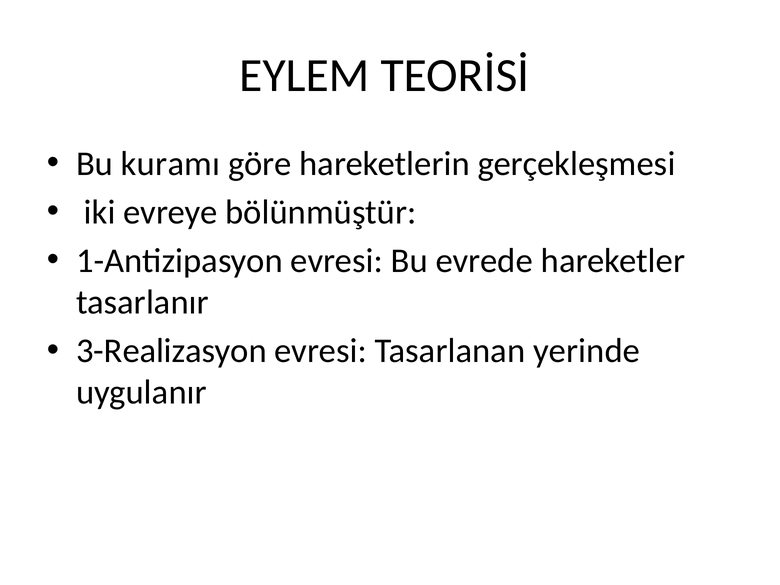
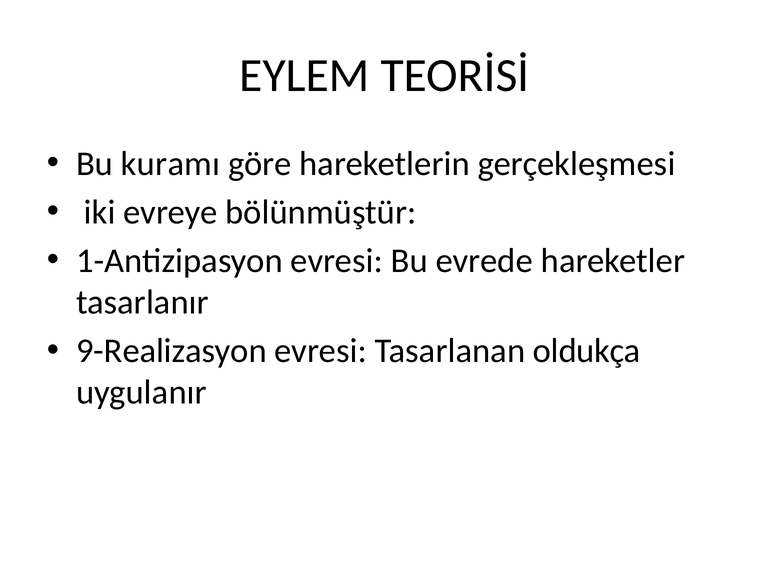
3-Realizasyon: 3-Realizasyon -> 9-Realizasyon
yerinde: yerinde -> oldukça
